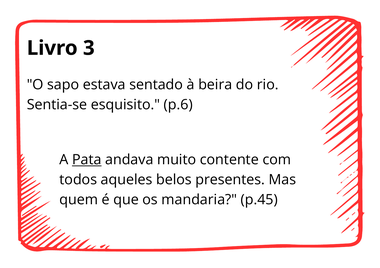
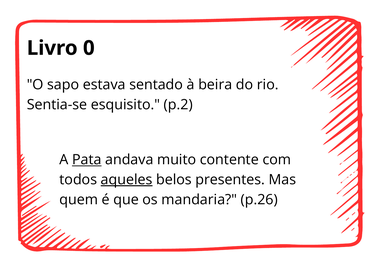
3: 3 -> 0
p.6: p.6 -> p.2
aqueles underline: none -> present
p.45: p.45 -> p.26
